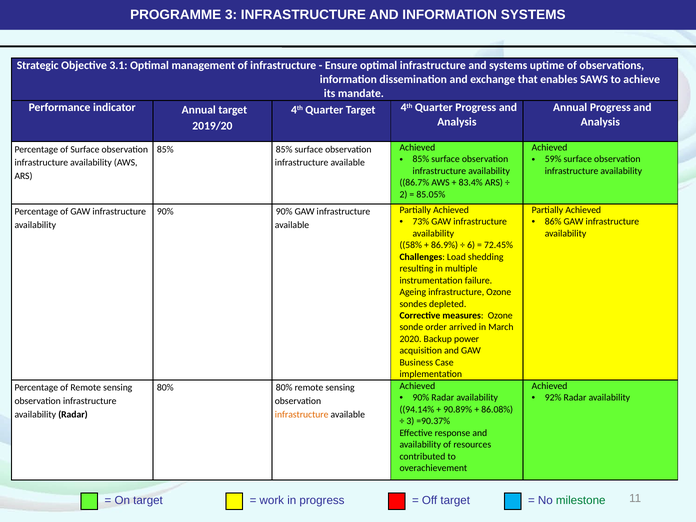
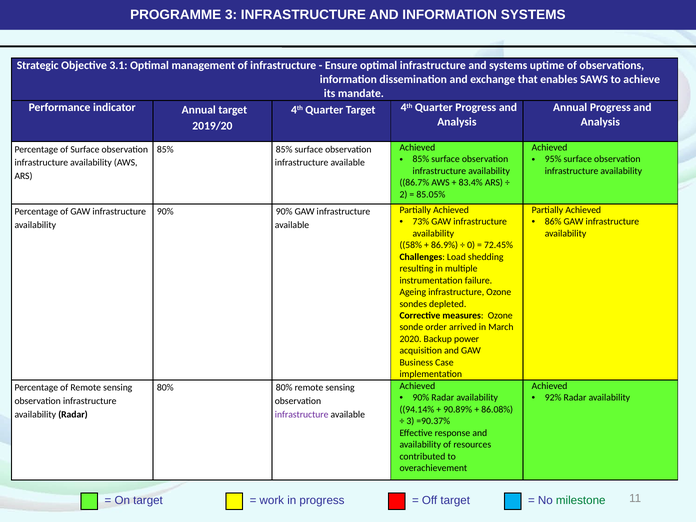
59%: 59% -> 95%
6: 6 -> 0
infrastructure at (302, 415) colour: orange -> purple
